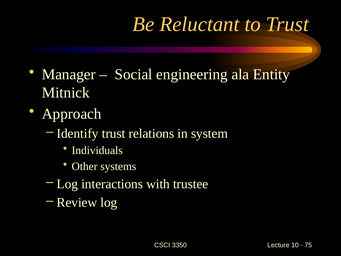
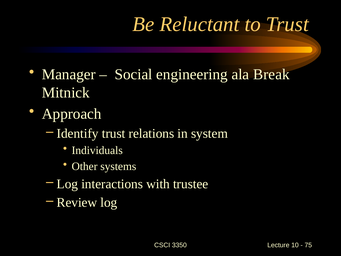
Entity: Entity -> Break
